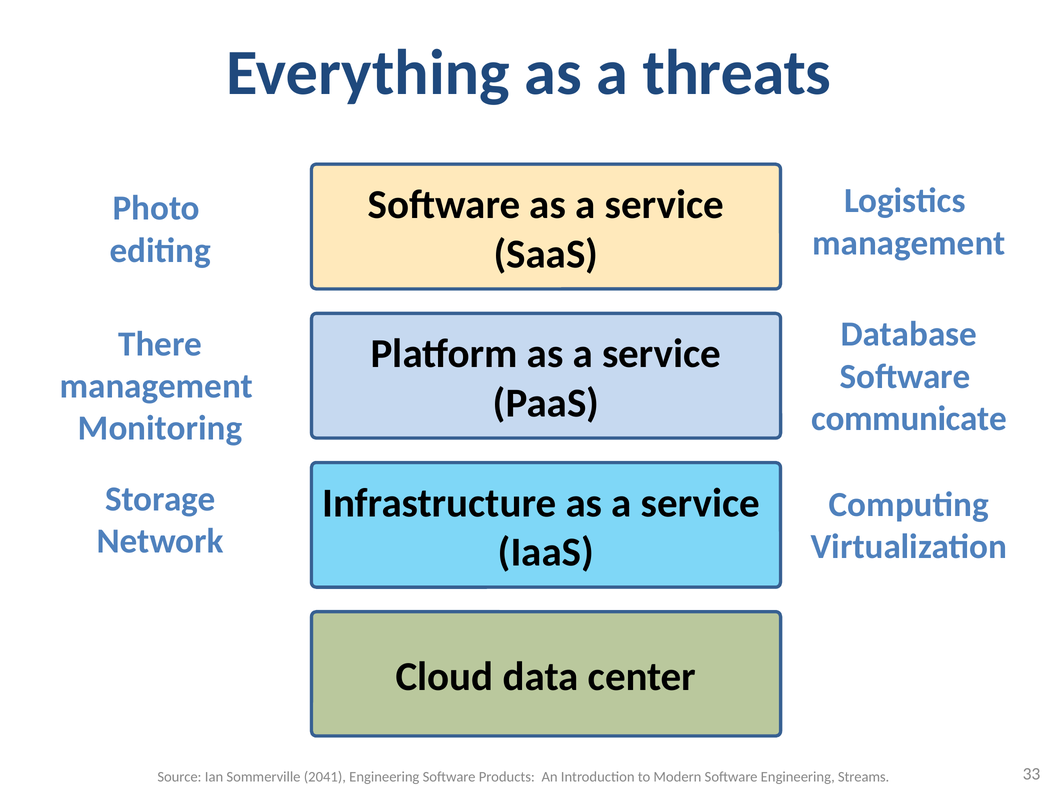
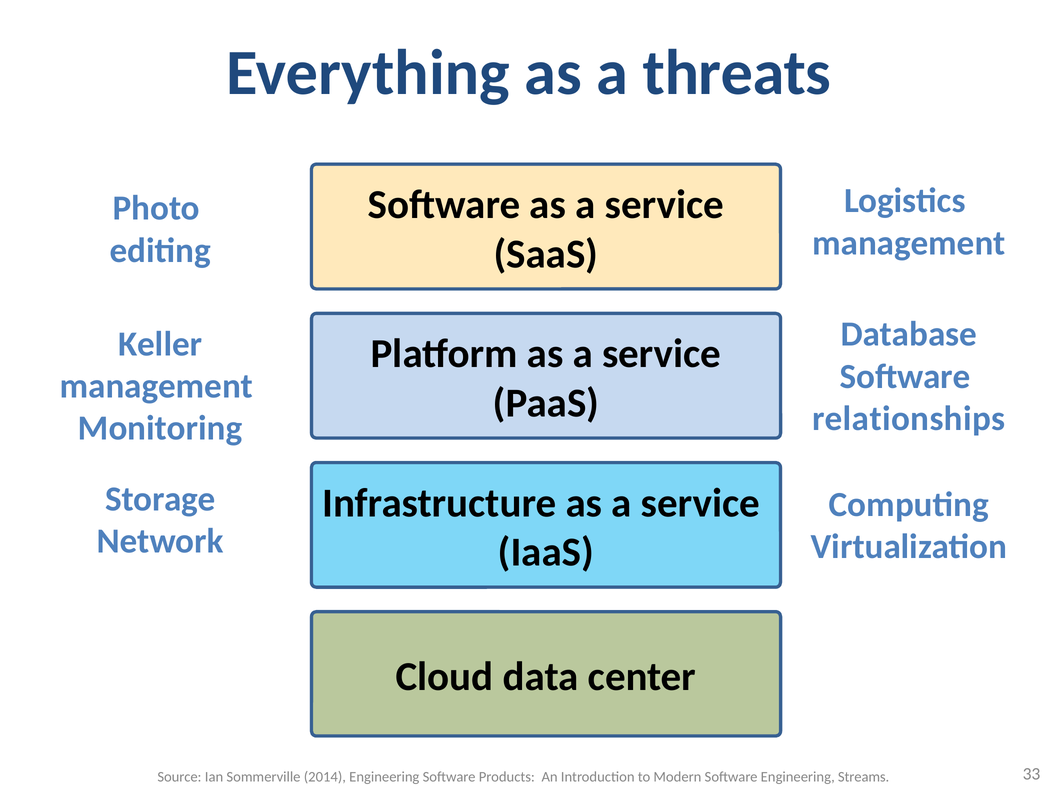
There: There -> Keller
communicate: communicate -> relationships
2041: 2041 -> 2014
